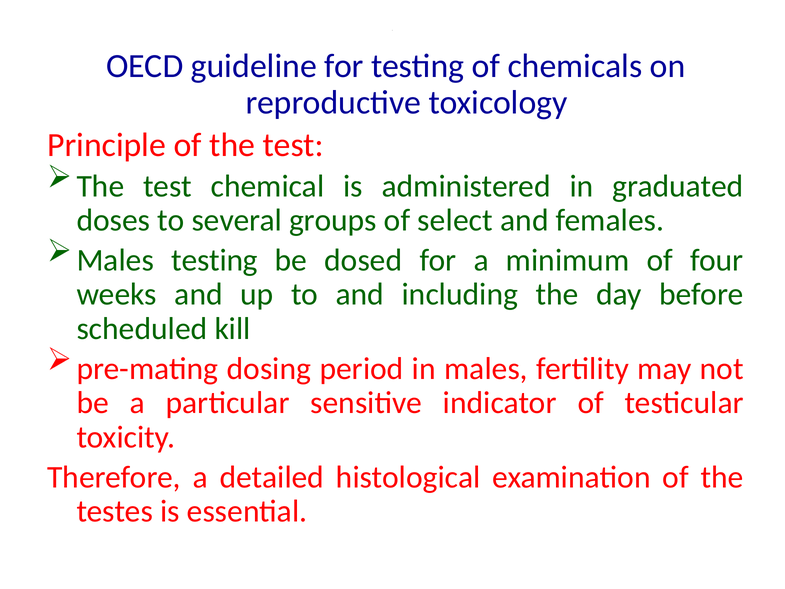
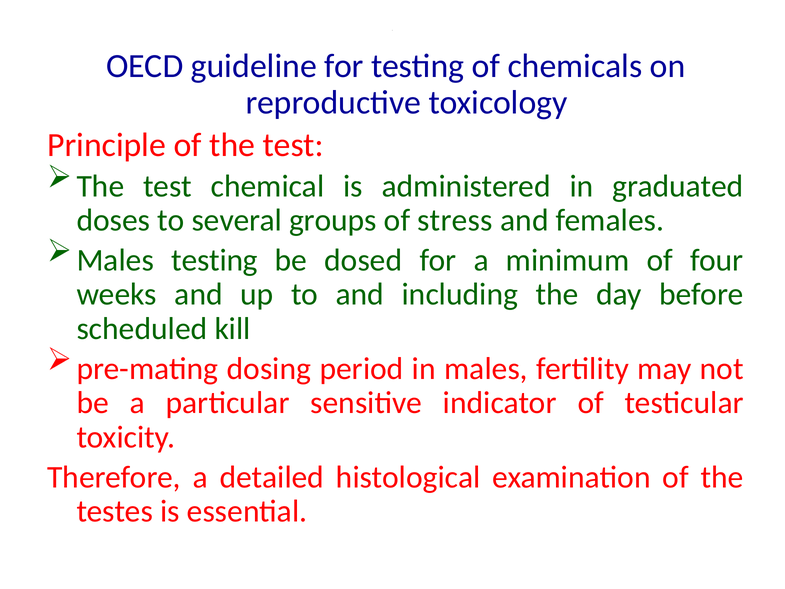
select: select -> stress
